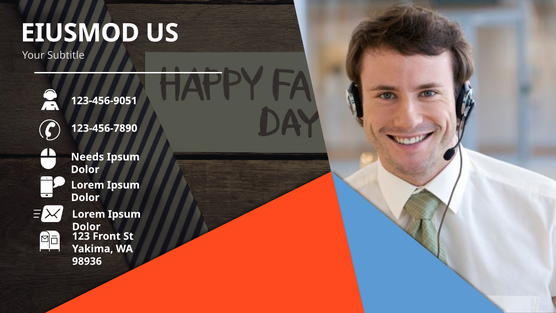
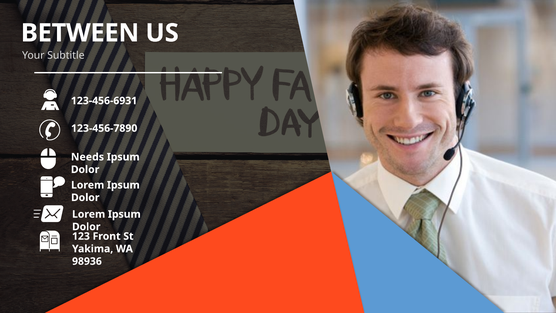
EIUSMOD: EIUSMOD -> BETWEEN
123-456-9051: 123-456-9051 -> 123-456-6931
